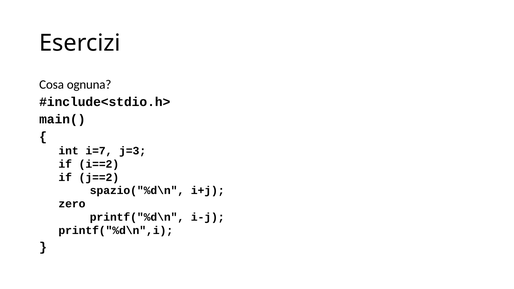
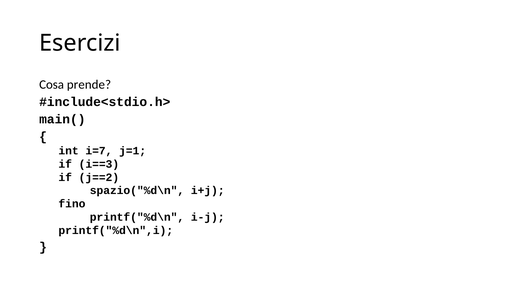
ognuna: ognuna -> prende
j=3: j=3 -> j=1
i==2: i==2 -> i==3
zero: zero -> fino
